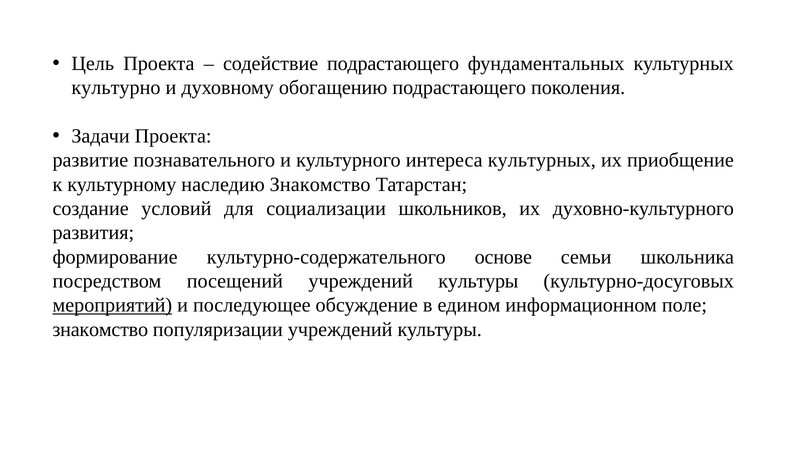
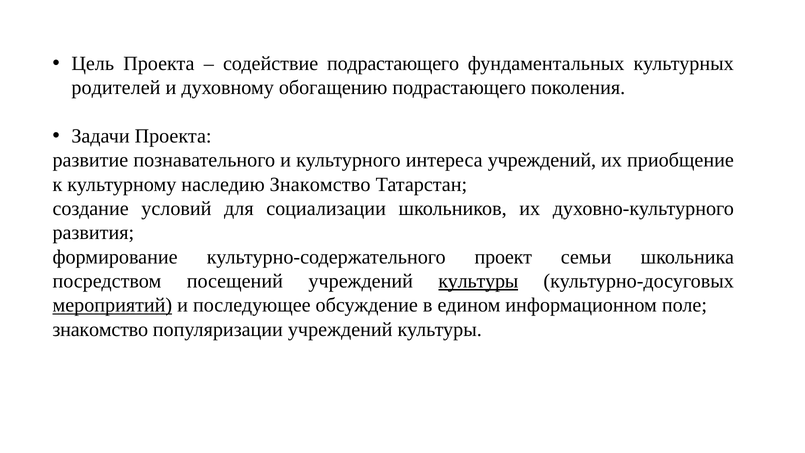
культурно: культурно -> родителей
интереса культурных: культурных -> учреждений
основе: основе -> проект
культуры at (478, 281) underline: none -> present
